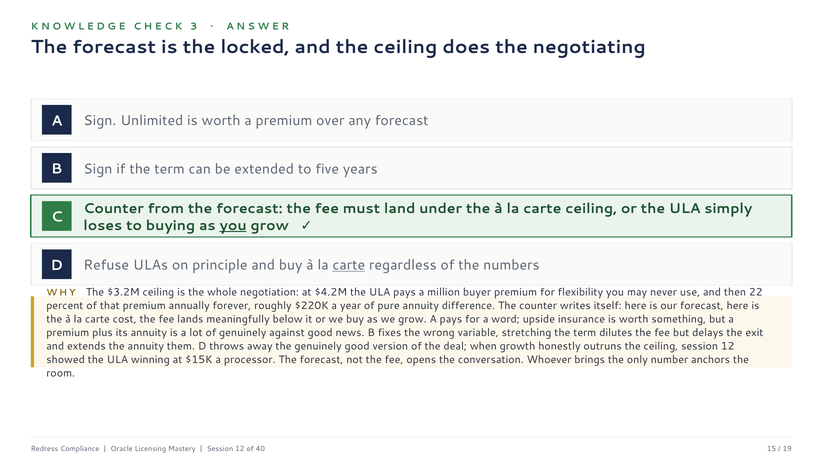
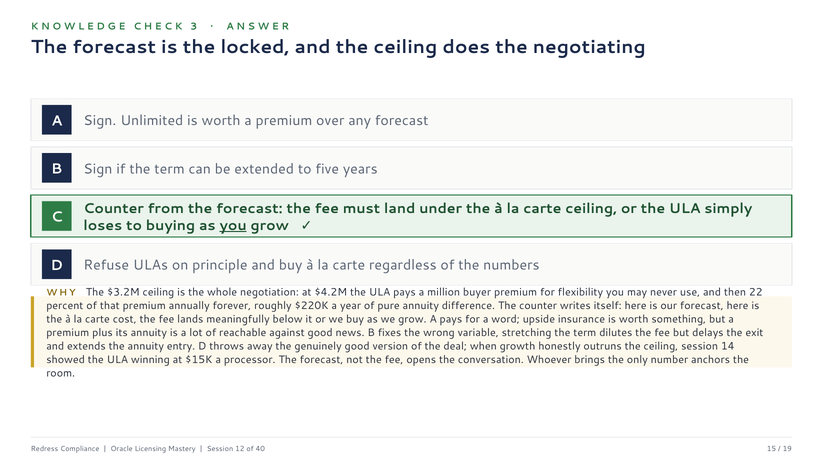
carte at (349, 265) underline: present -> none
of genuinely: genuinely -> reachable
them: them -> entry
ceiling session 12: 12 -> 14
